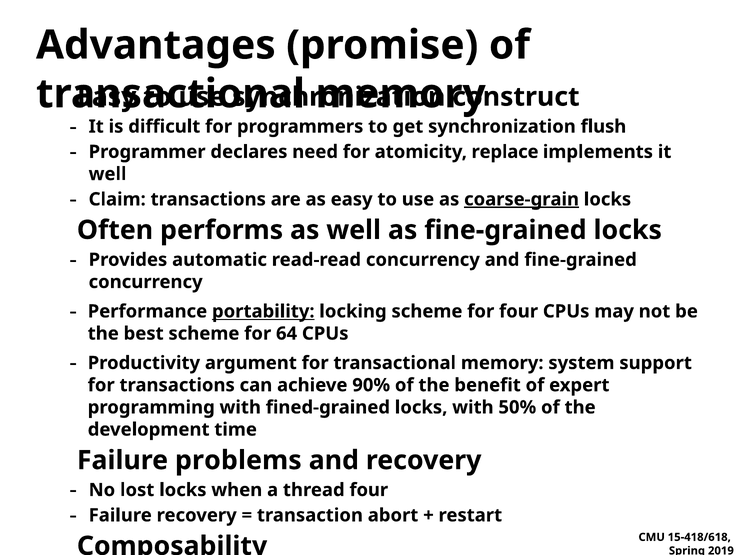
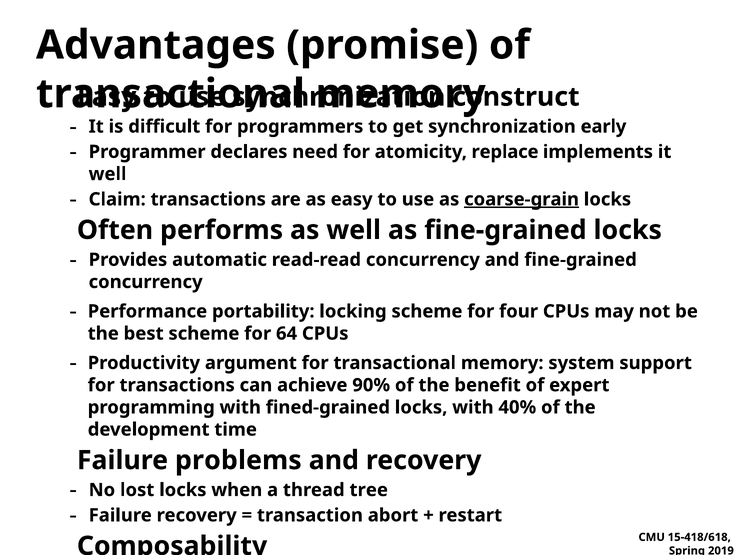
flush: flush -> early
portability underline: present -> none
50%: 50% -> 40%
thread four: four -> tree
